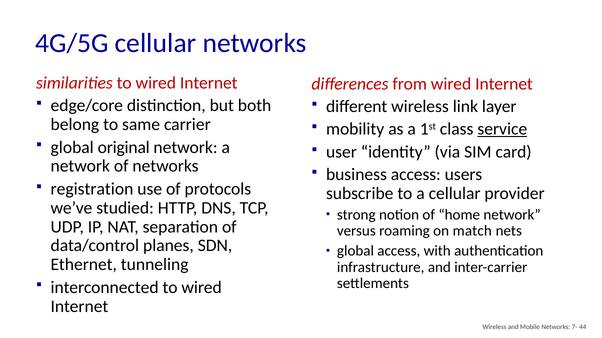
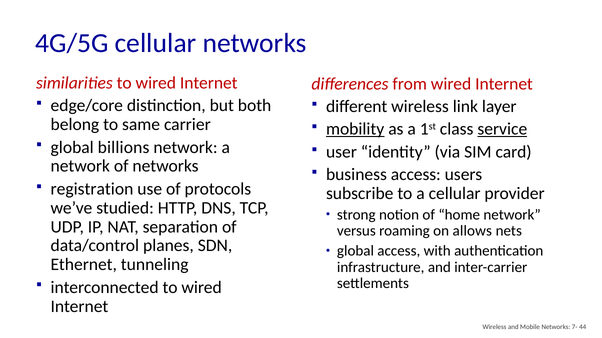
mobility underline: none -> present
original: original -> billions
match: match -> allows
